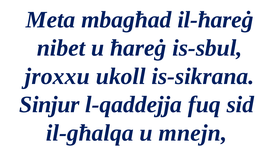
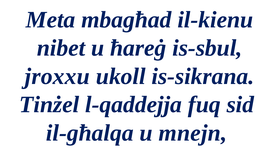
il-ħareġ: il-ħareġ -> il-kienu
Sinjur: Sinjur -> Tinżel
